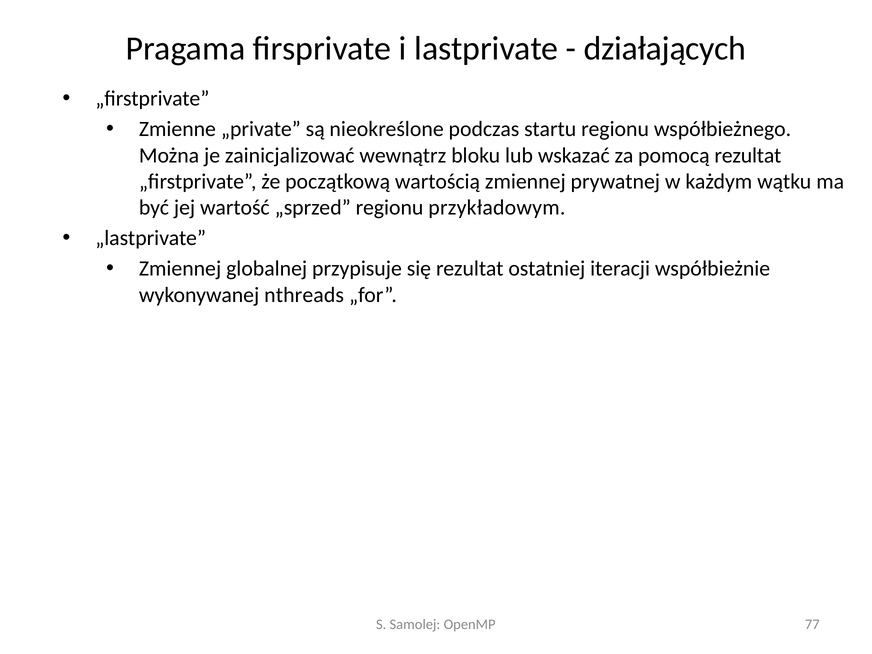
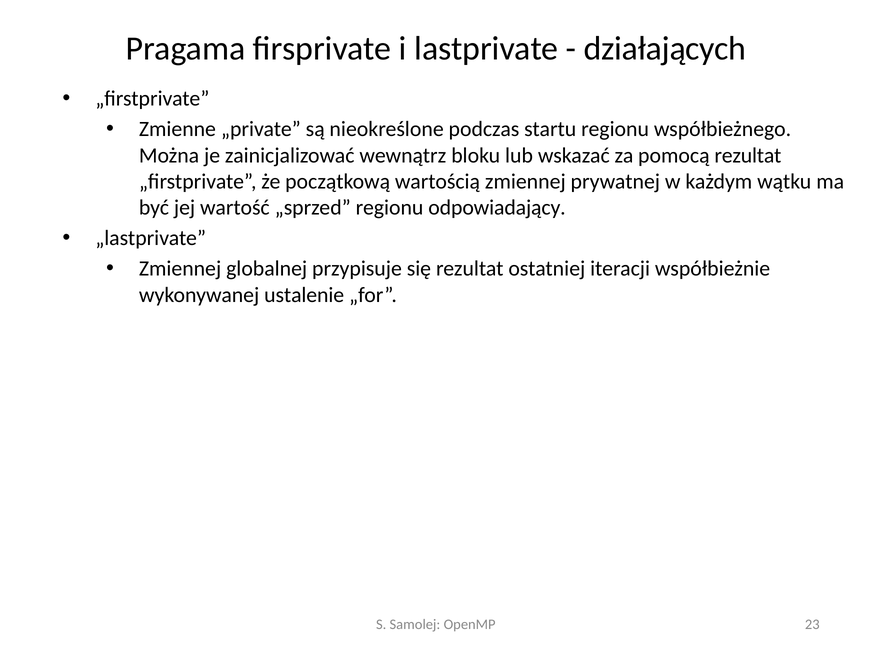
przykładowym: przykładowym -> odpowiadający
nthreads: nthreads -> ustalenie
77: 77 -> 23
